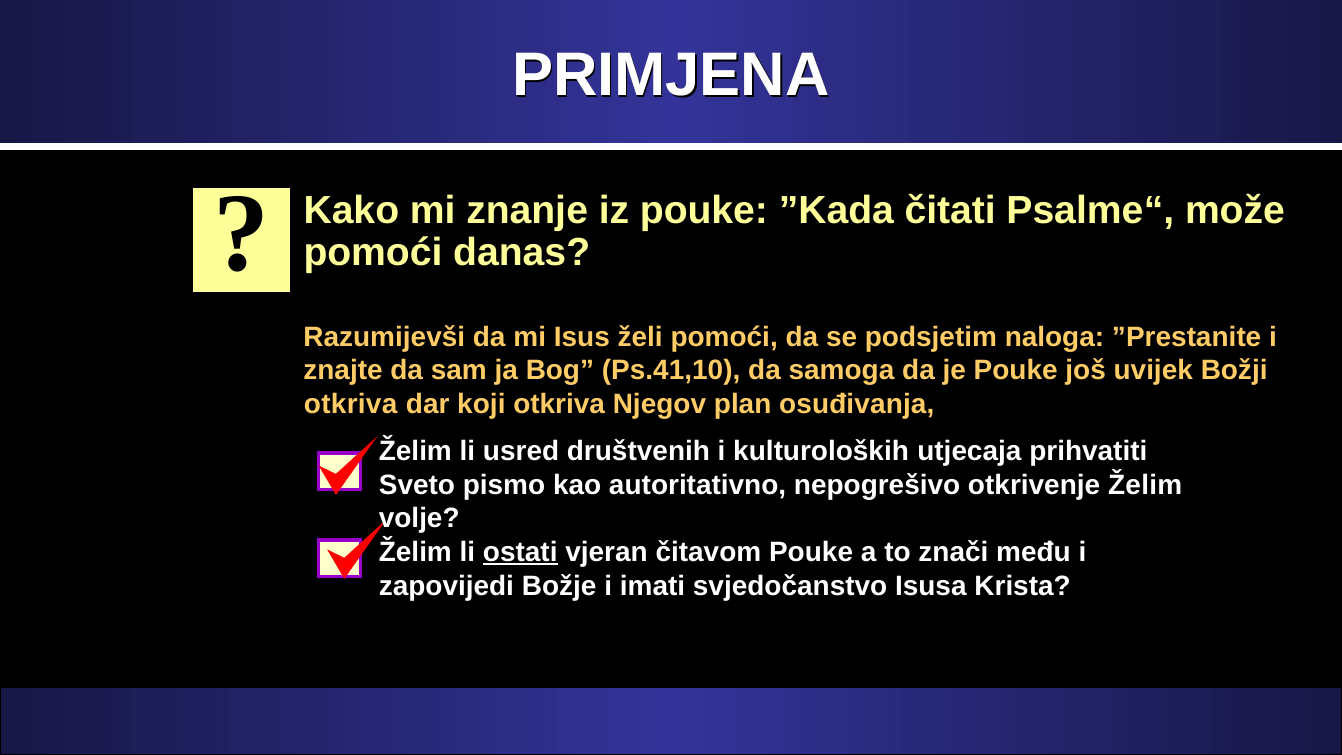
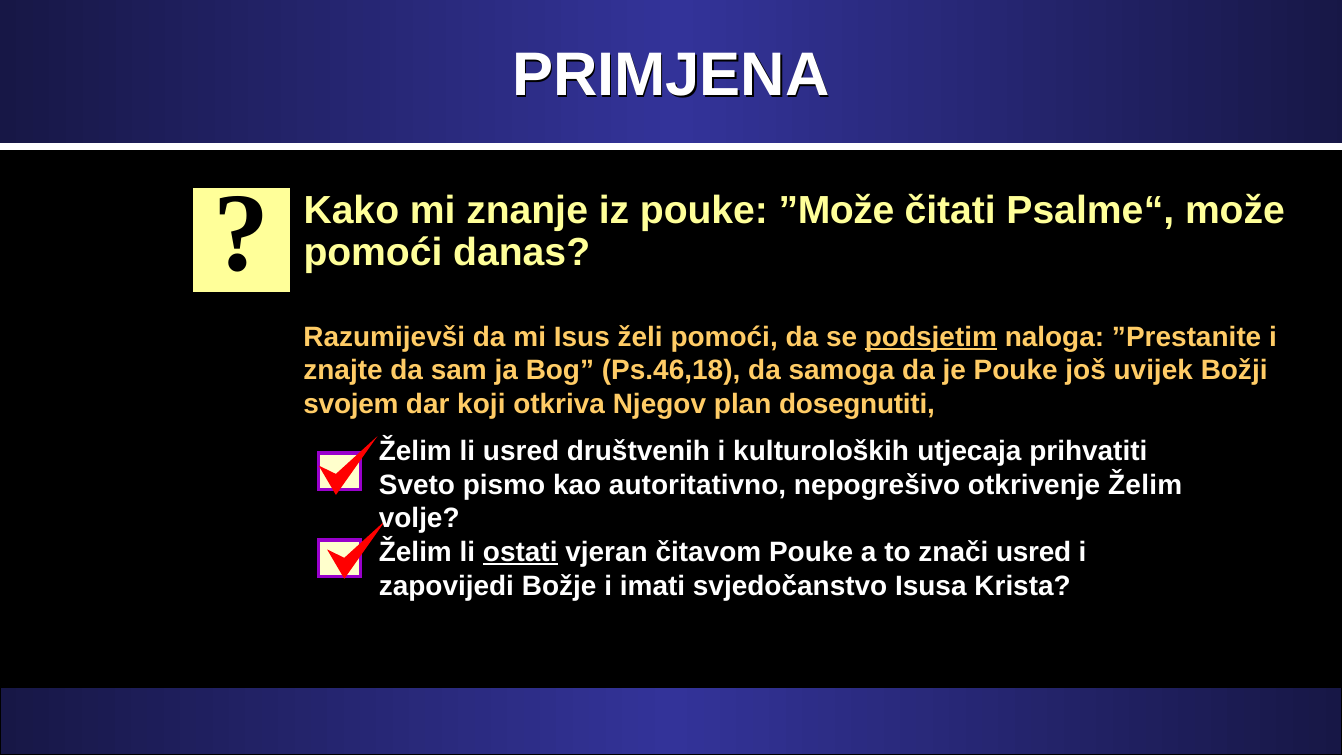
”Kada: ”Kada -> ”Može
podsjetim underline: none -> present
Ps.41,10: Ps.41,10 -> Ps.46,18
otkriva at (351, 404): otkriva -> svojem
osuđivanja: osuđivanja -> dosegnutiti
znači među: među -> usred
